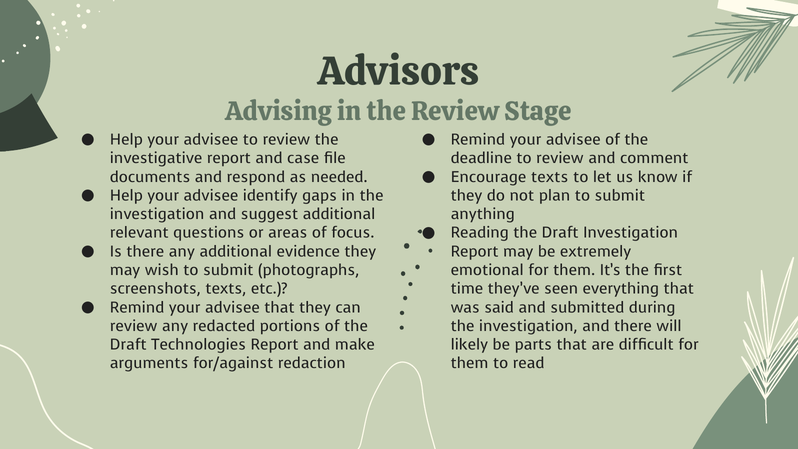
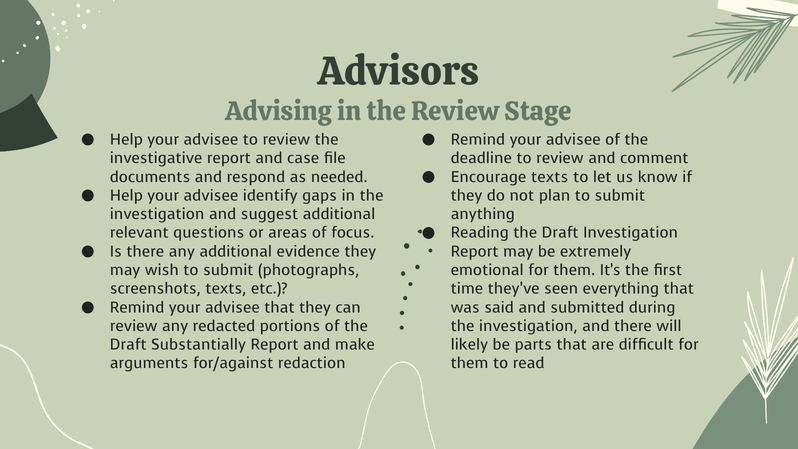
Technologies: Technologies -> Substantially
